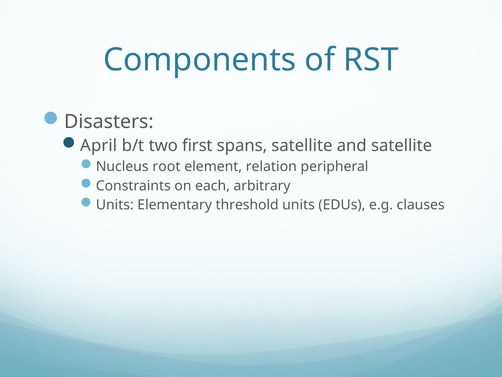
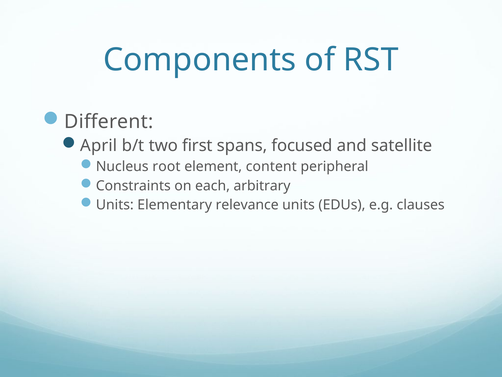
Disasters: Disasters -> Different
spans satellite: satellite -> focused
relation: relation -> content
threshold: threshold -> relevance
